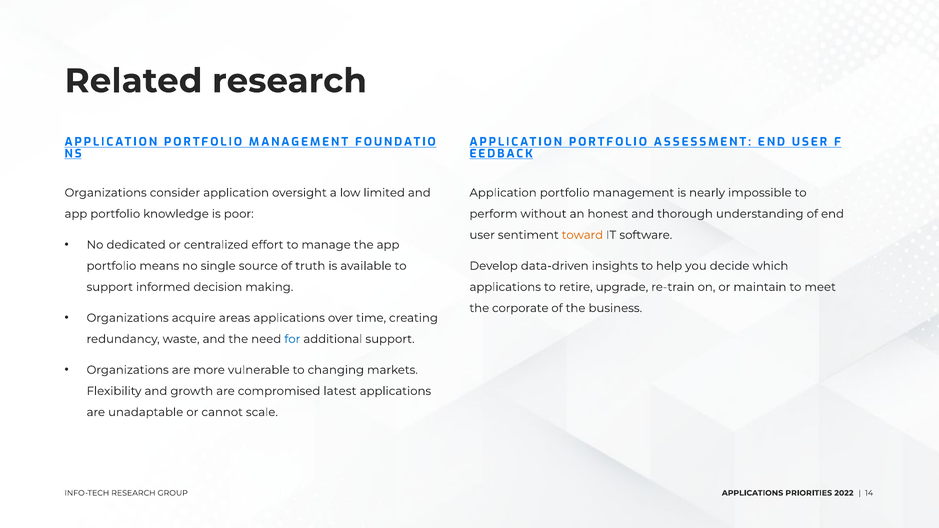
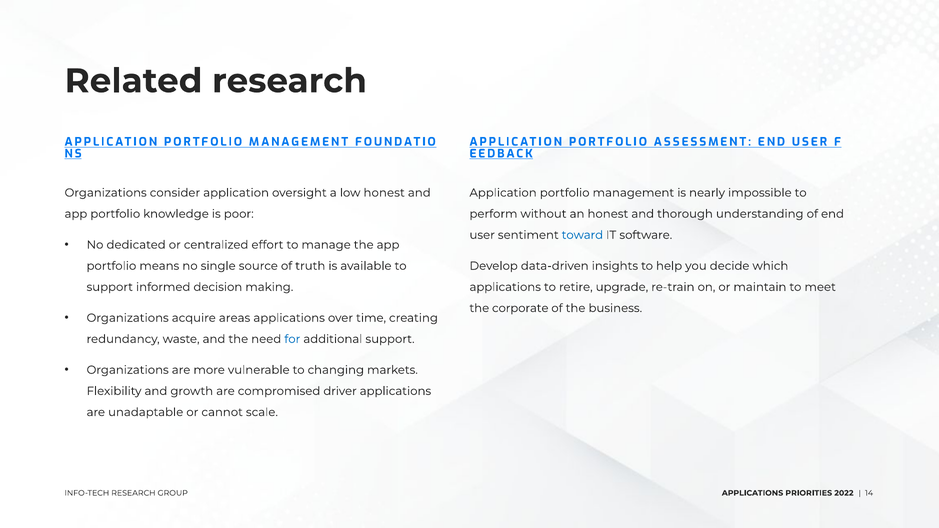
low limited: limited -> honest
toward colour: orange -> blue
latest: latest -> driver
